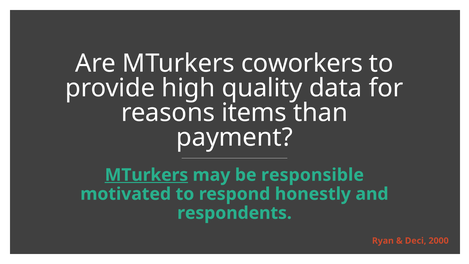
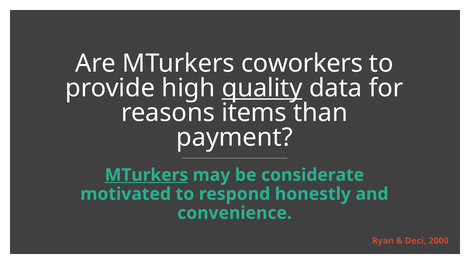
quality underline: none -> present
responsible: responsible -> considerate
respondents: respondents -> convenience
